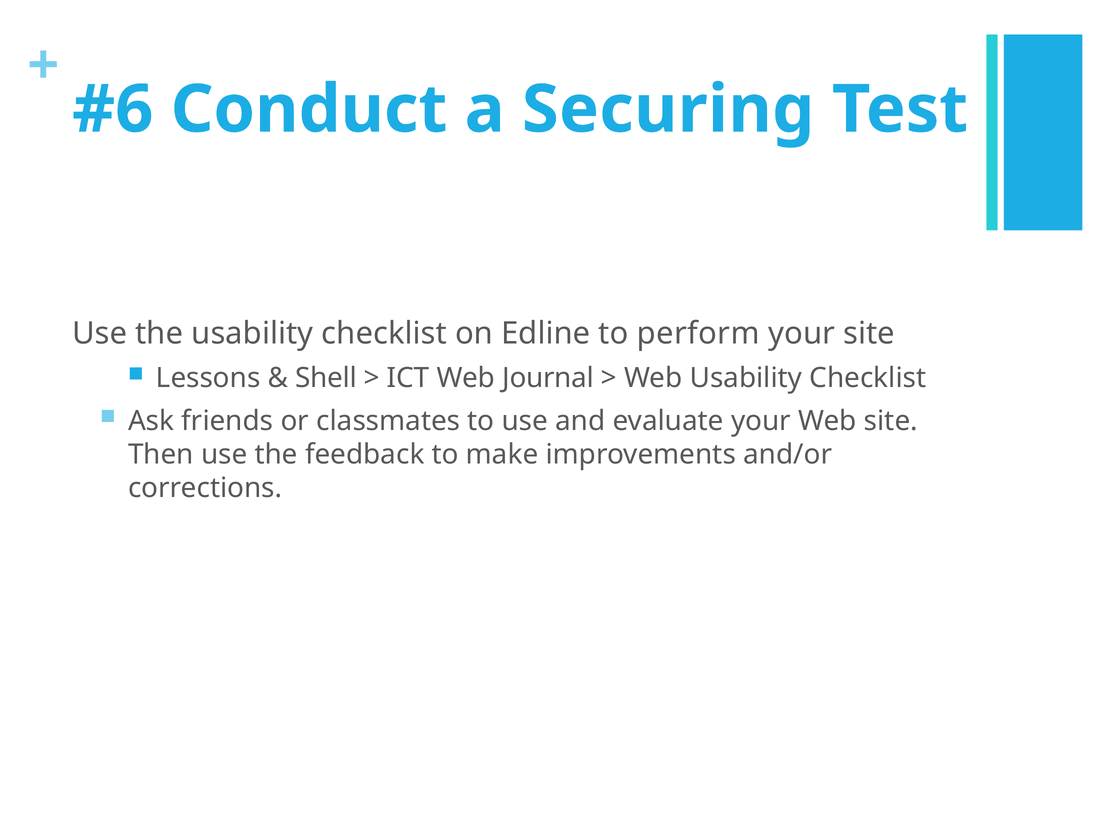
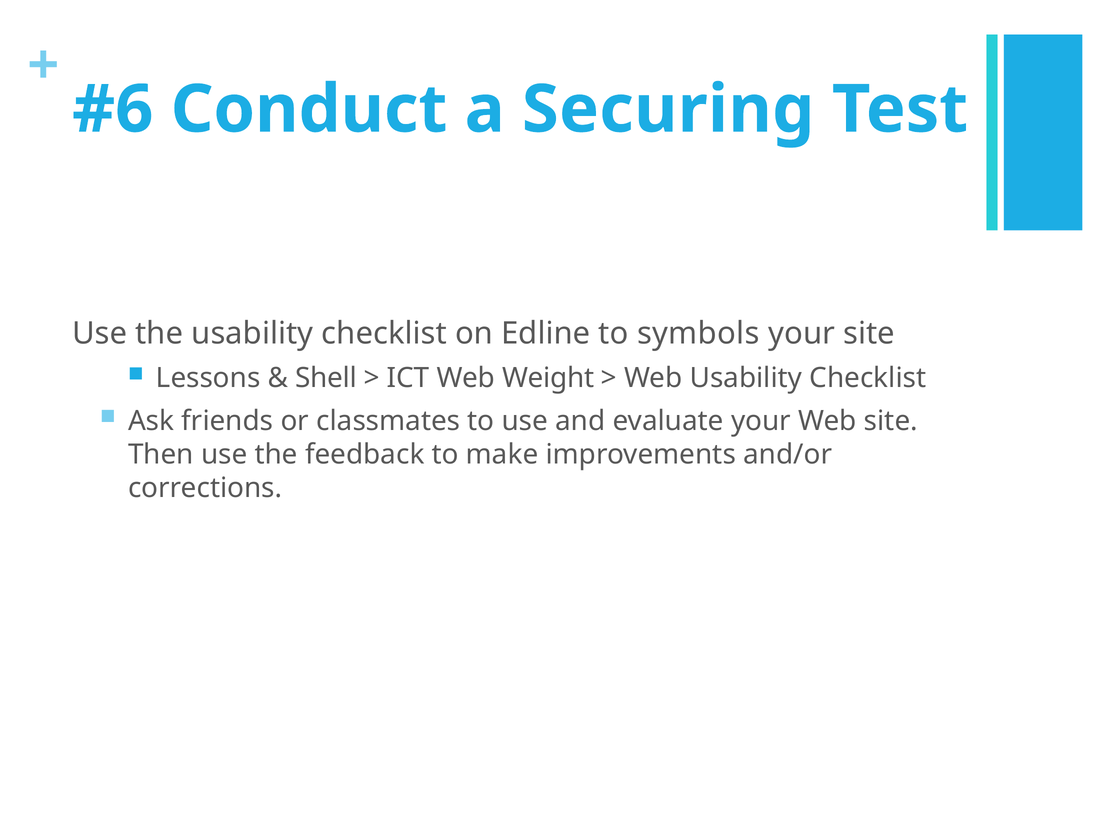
perform: perform -> symbols
Journal: Journal -> Weight
